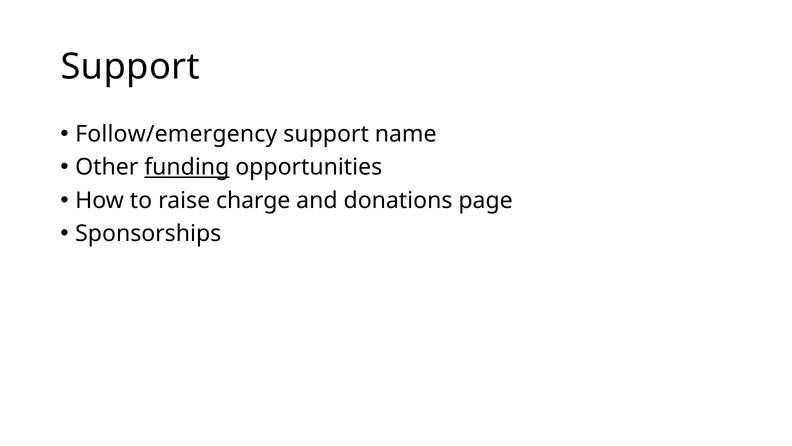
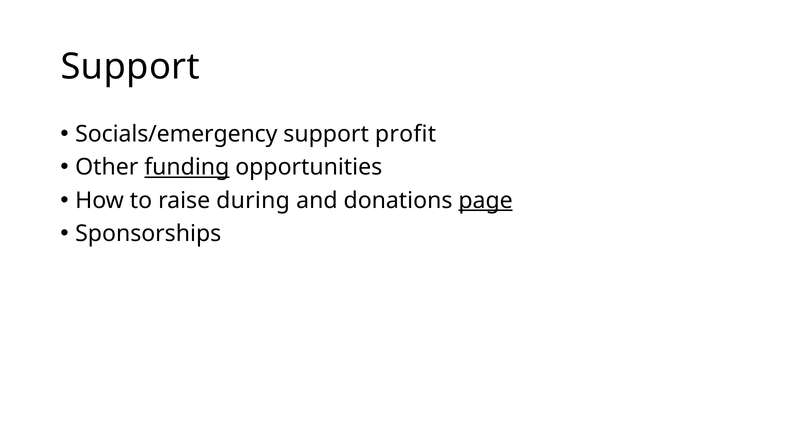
Follow/emergency: Follow/emergency -> Socials/emergency
name: name -> profit
charge: charge -> during
page underline: none -> present
